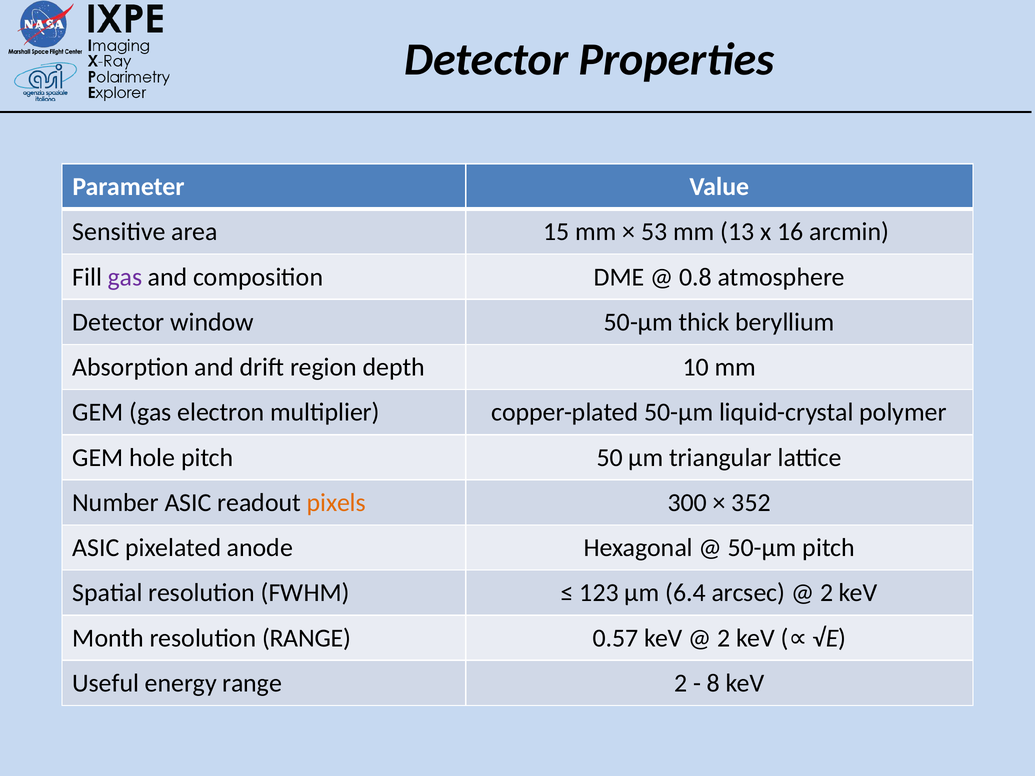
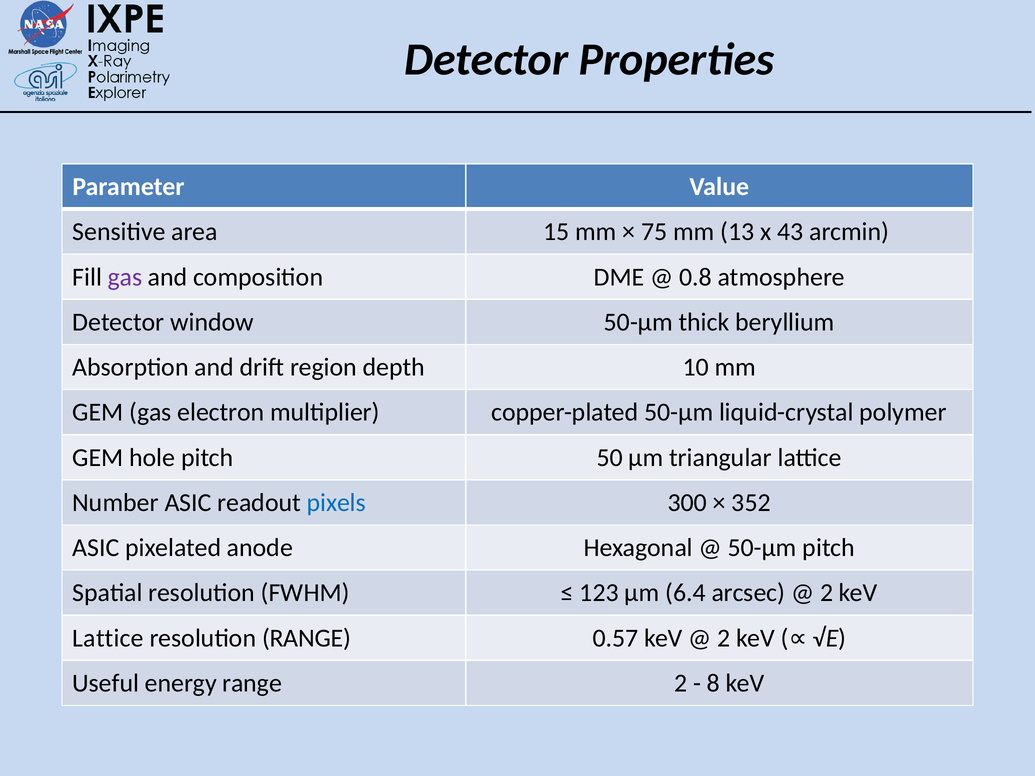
53: 53 -> 75
16: 16 -> 43
pixels colour: orange -> blue
Month at (108, 638): Month -> Lattice
